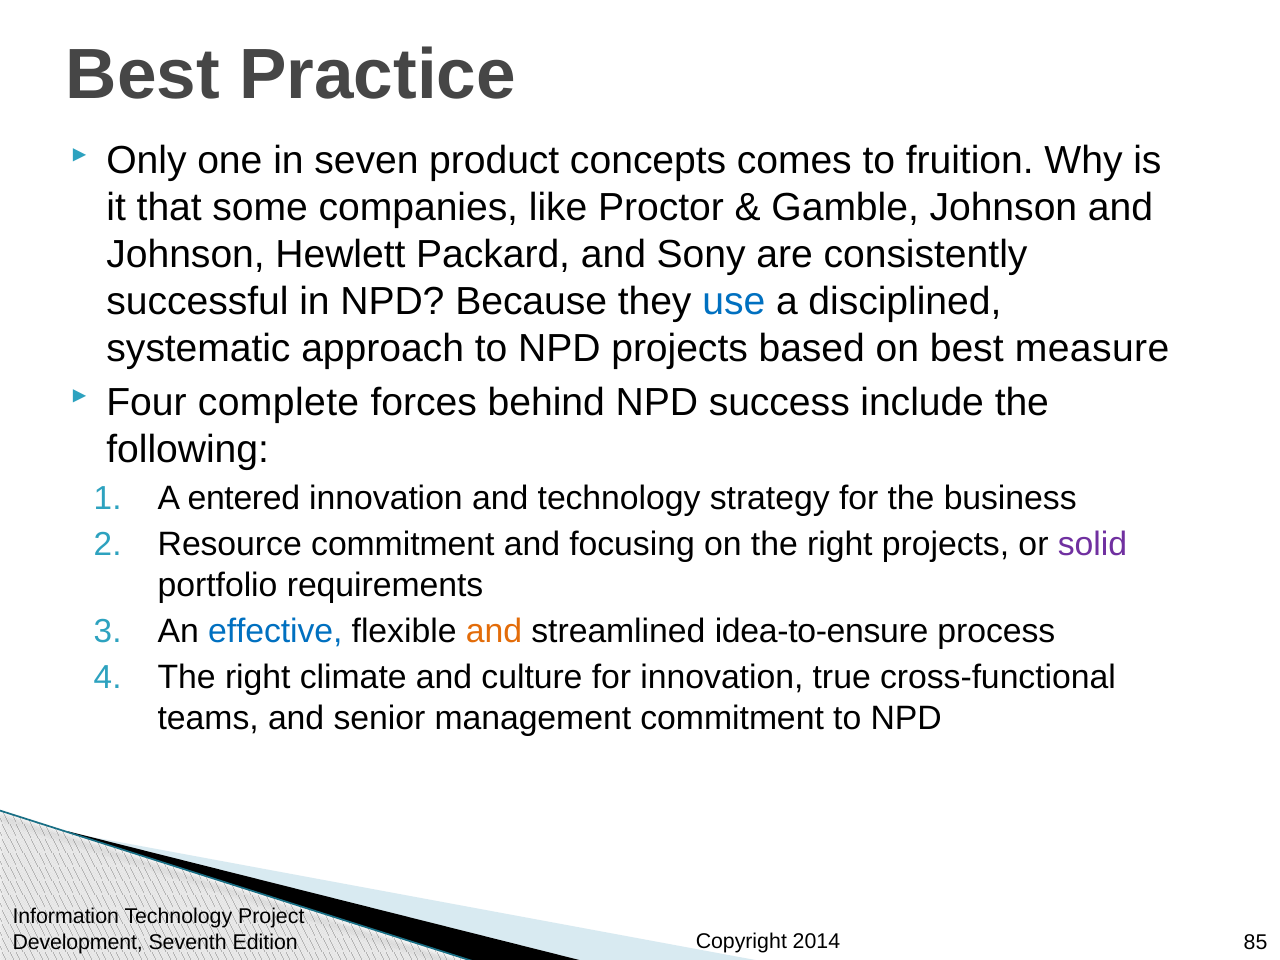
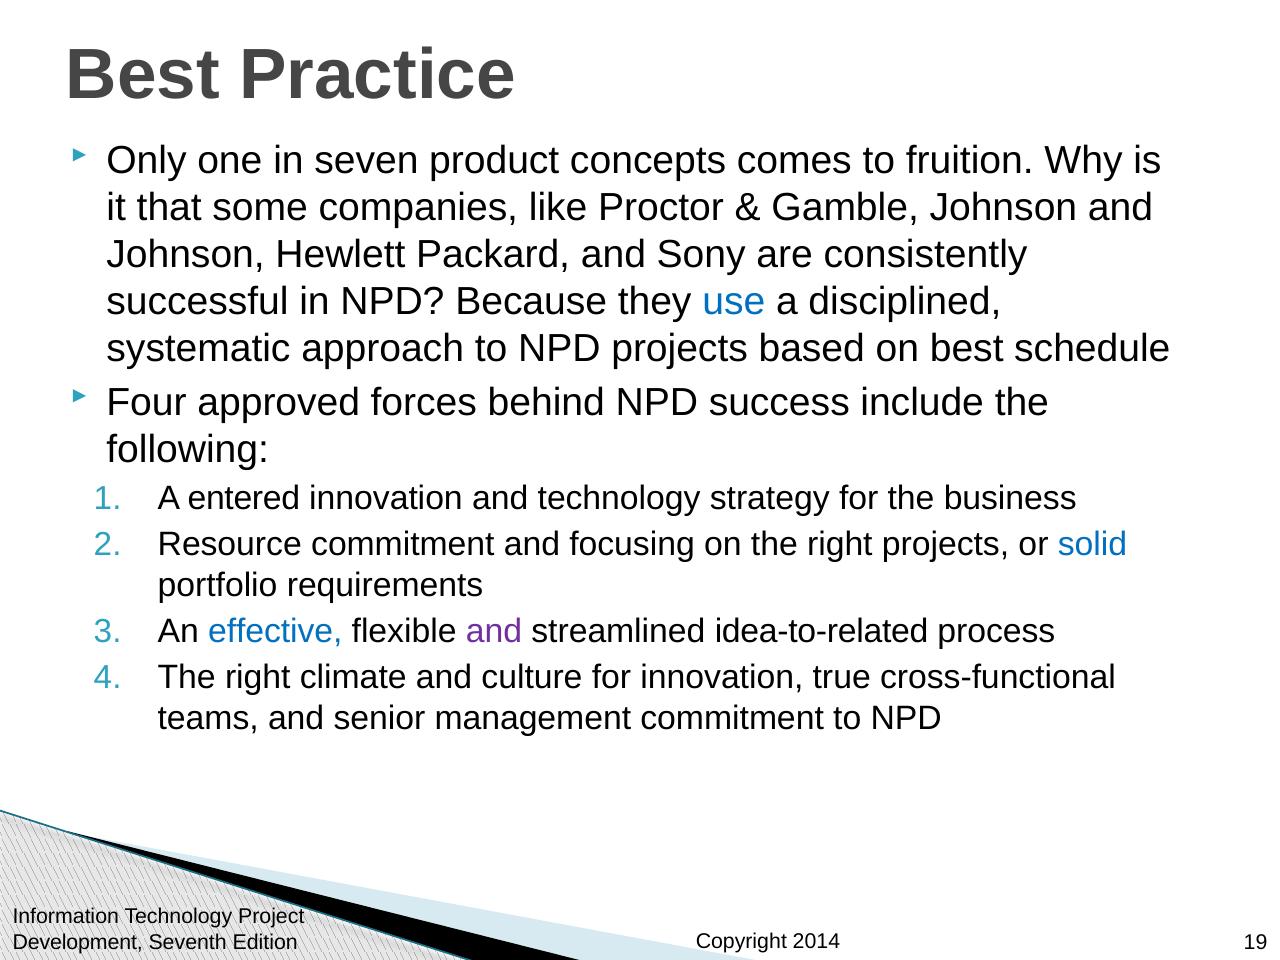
measure: measure -> schedule
complete: complete -> approved
solid colour: purple -> blue
and at (494, 631) colour: orange -> purple
idea-to-ensure: idea-to-ensure -> idea-to-related
85: 85 -> 19
